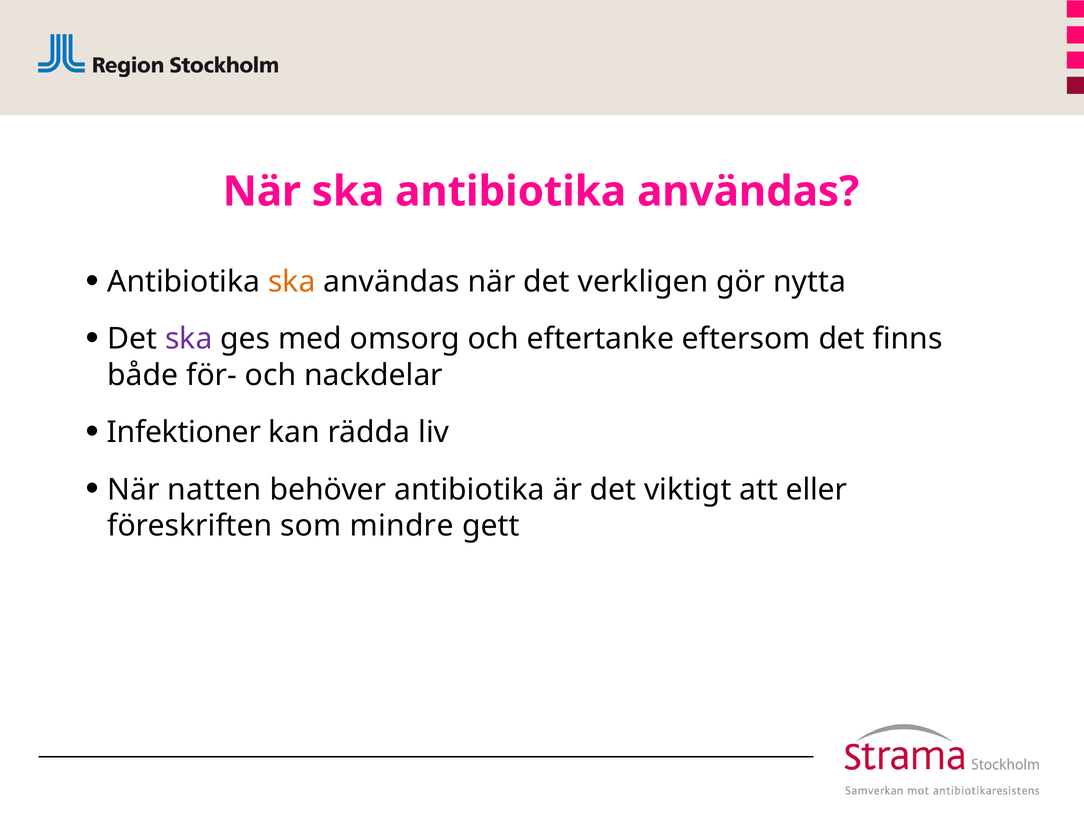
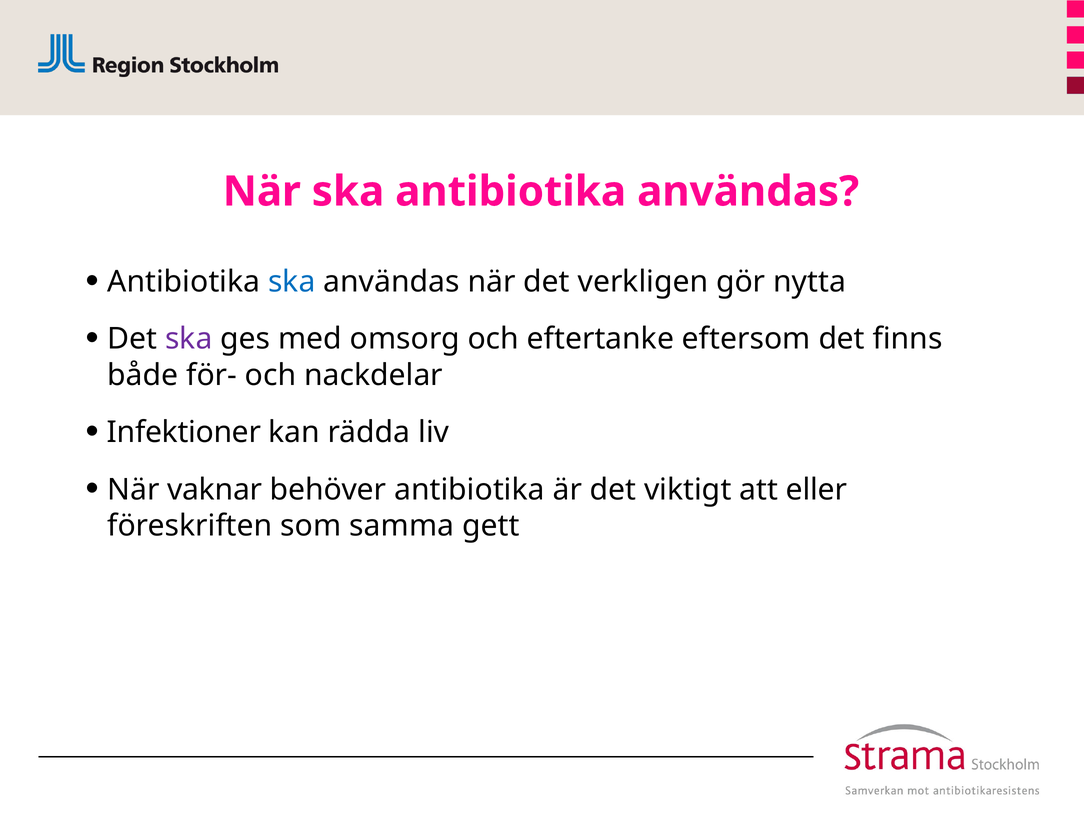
ska at (292, 282) colour: orange -> blue
natten: natten -> vaknar
mindre: mindre -> samma
